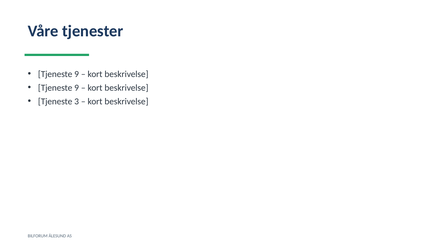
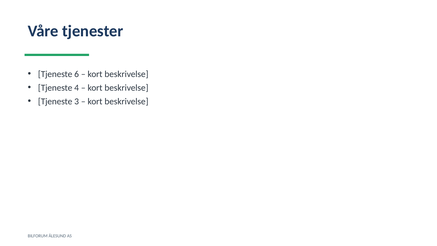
9 at (77, 74): 9 -> 6
9 at (77, 88): 9 -> 4
